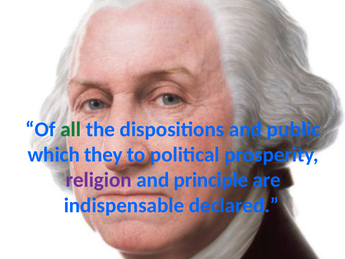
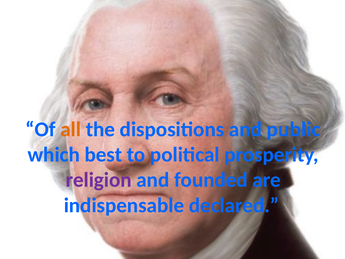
all colour: green -> orange
they: they -> best
principle: principle -> founded
